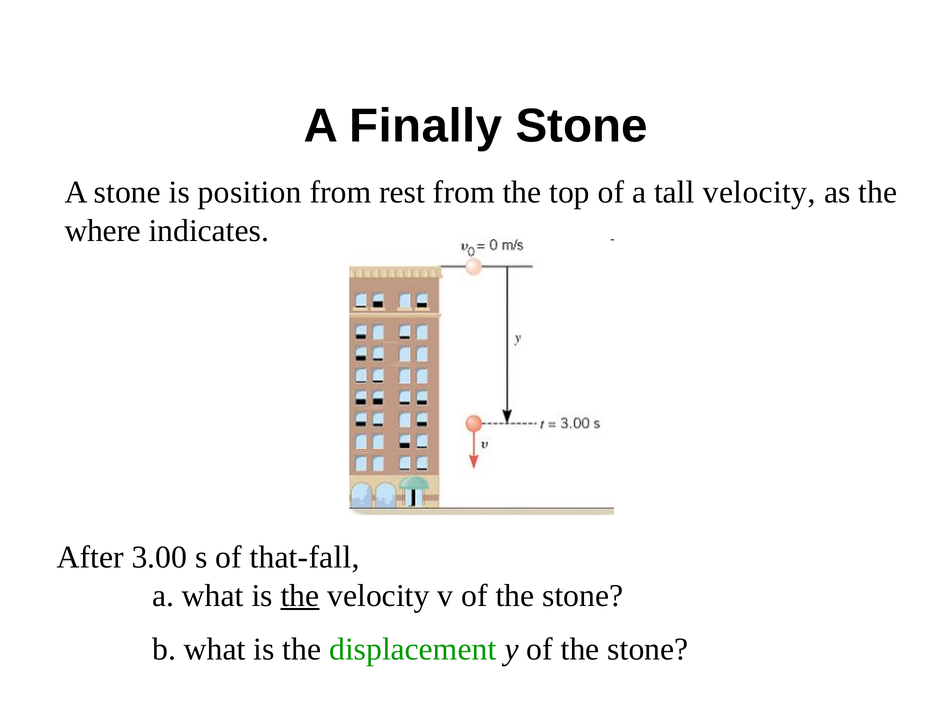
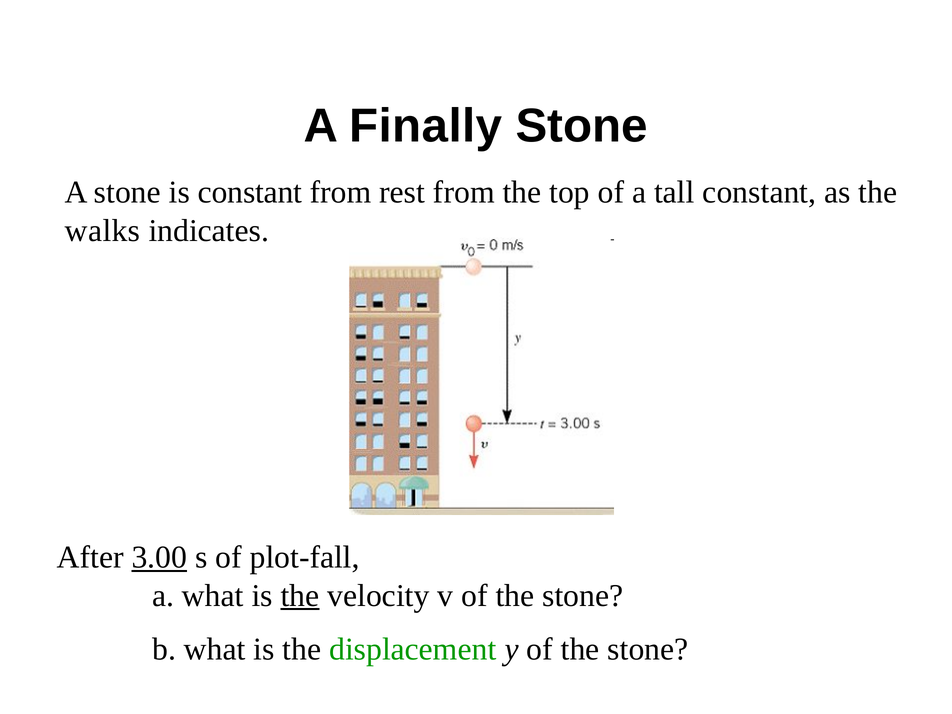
is position: position -> constant
tall velocity: velocity -> constant
where: where -> walks
3.00 underline: none -> present
that-fall: that-fall -> plot-fall
